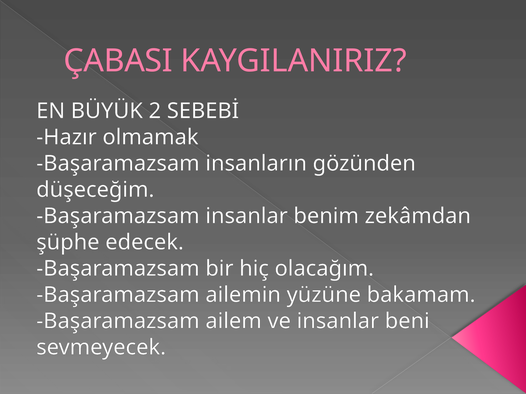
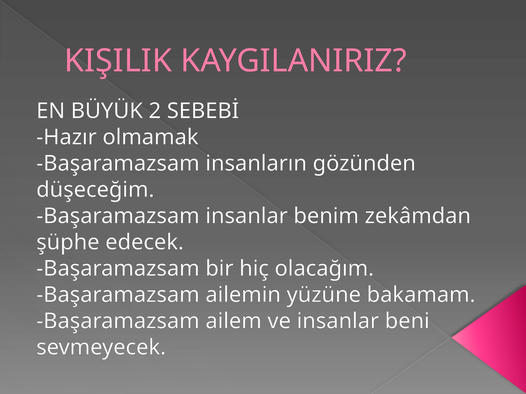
ÇABASI: ÇABASI -> KIŞILIK
